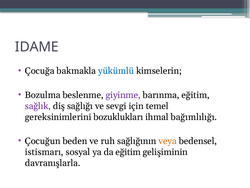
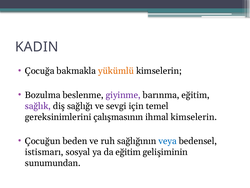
IDAME: IDAME -> KADIN
yükümlü colour: blue -> orange
bozuklukları: bozuklukları -> çalışmasının
ihmal bağımlılığı: bağımlılığı -> kimselerin
veya colour: orange -> blue
davranışlarla: davranışlarla -> sunumundan
